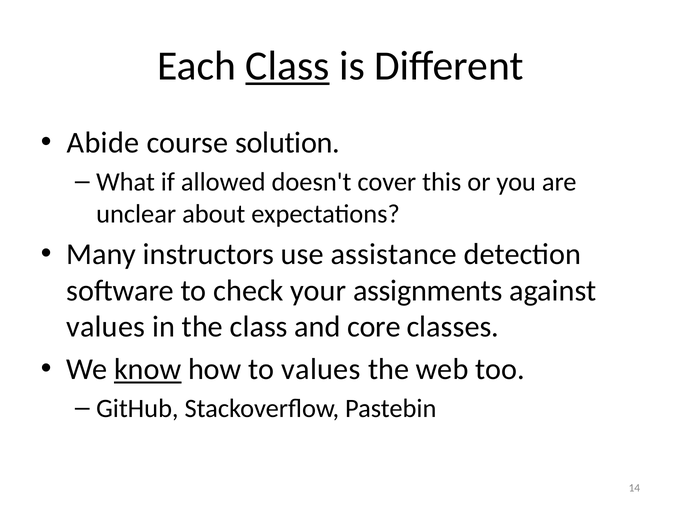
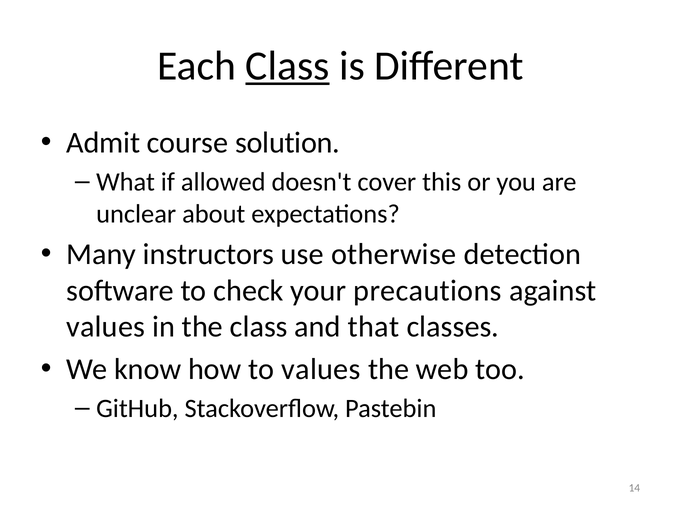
Abide: Abide -> Admit
assistance: assistance -> otherwise
assignments: assignments -> precautions
core: core -> that
know underline: present -> none
